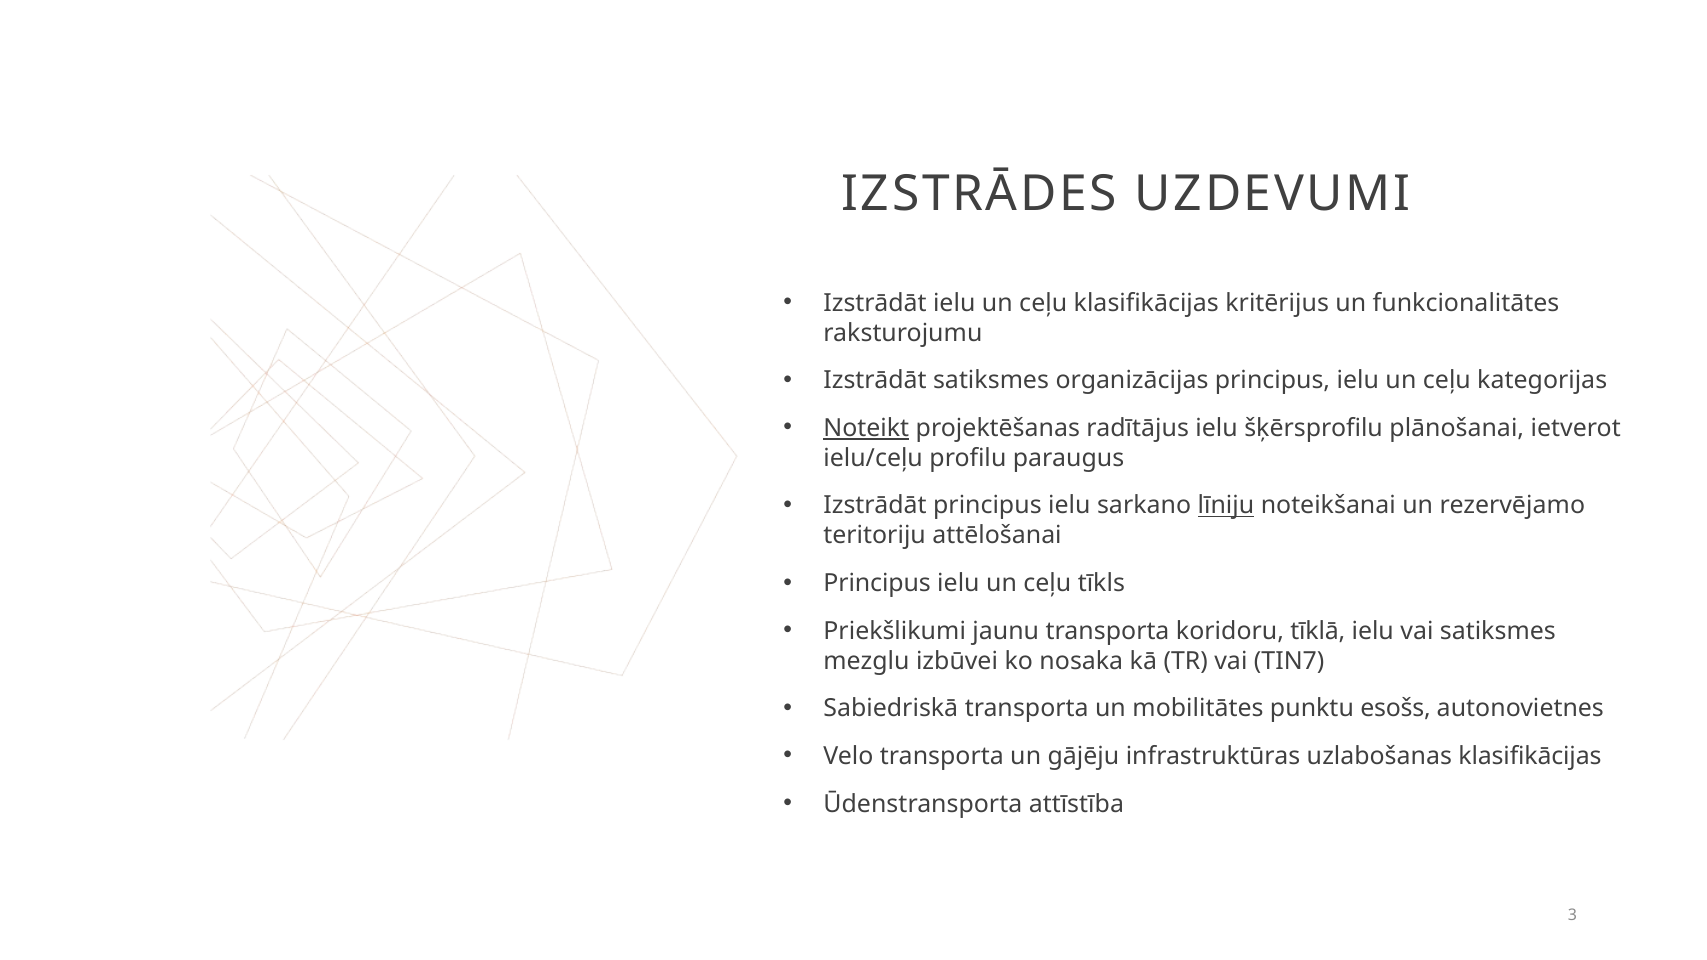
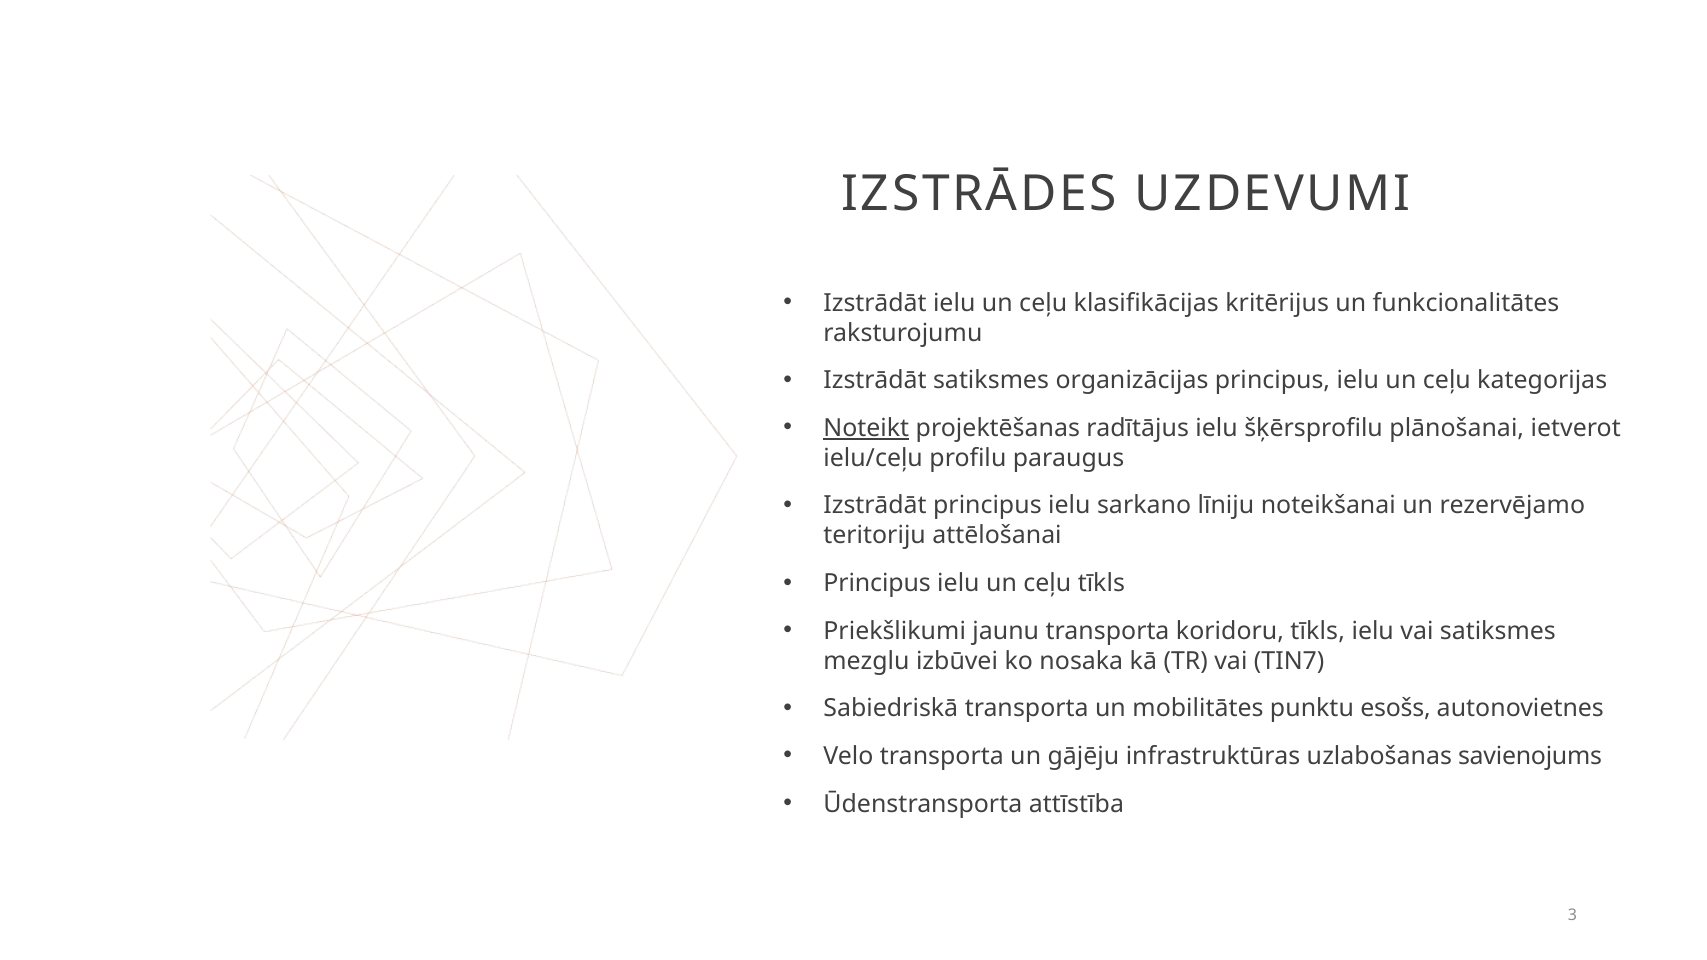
līniju underline: present -> none
koridoru tīklā: tīklā -> tīkls
uzlabošanas klasifikācijas: klasifikācijas -> savienojums
